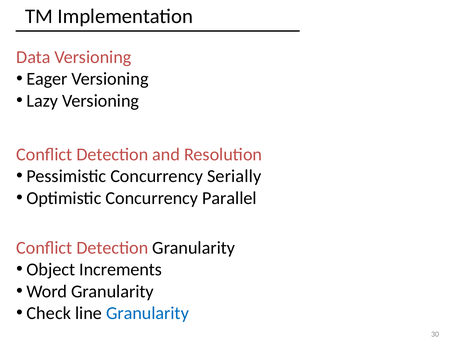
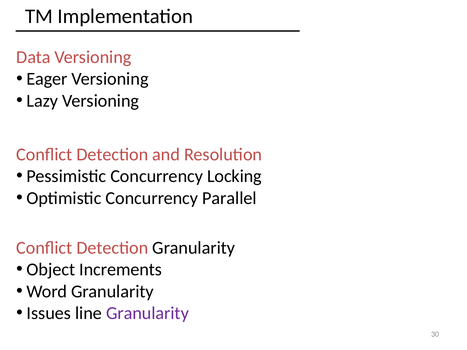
Serially: Serially -> Locking
Check: Check -> Issues
Granularity at (148, 313) colour: blue -> purple
